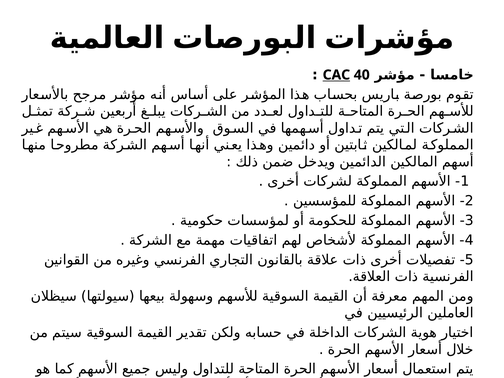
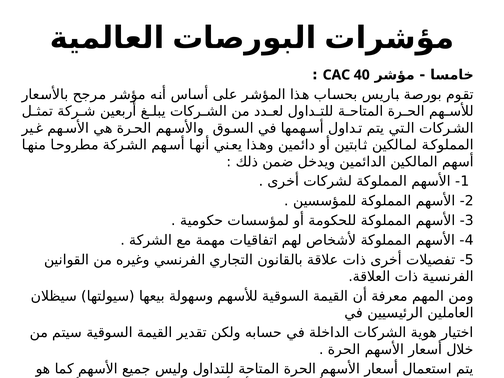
CAC underline: present -> none
